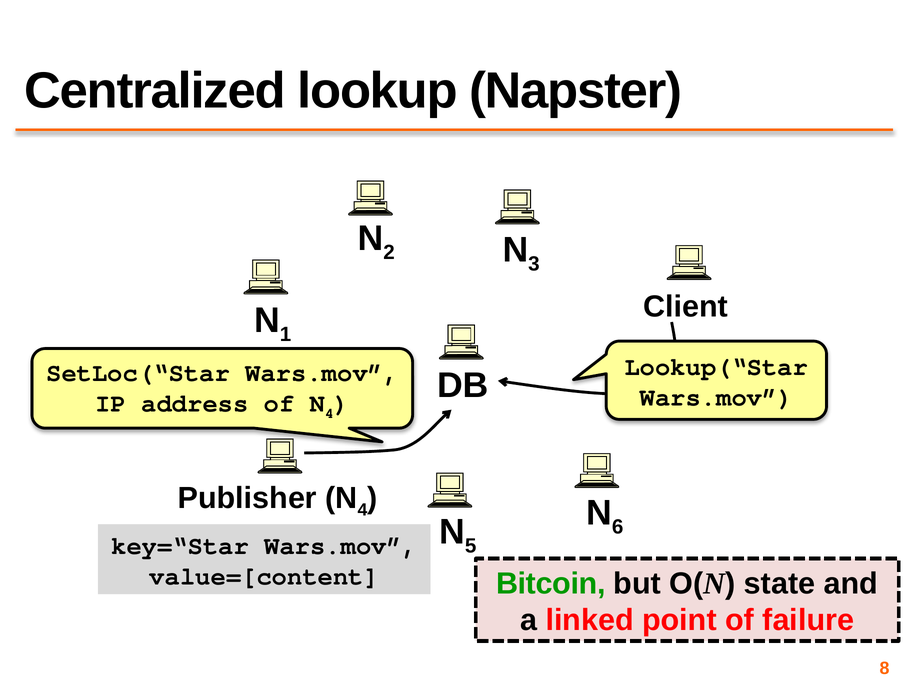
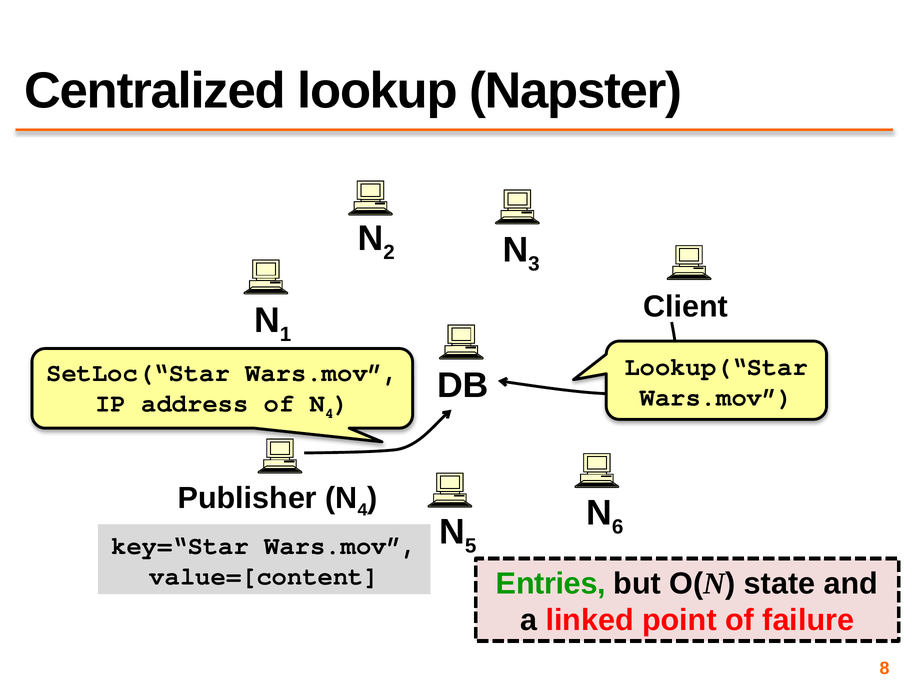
Bitcoin: Bitcoin -> Entries
